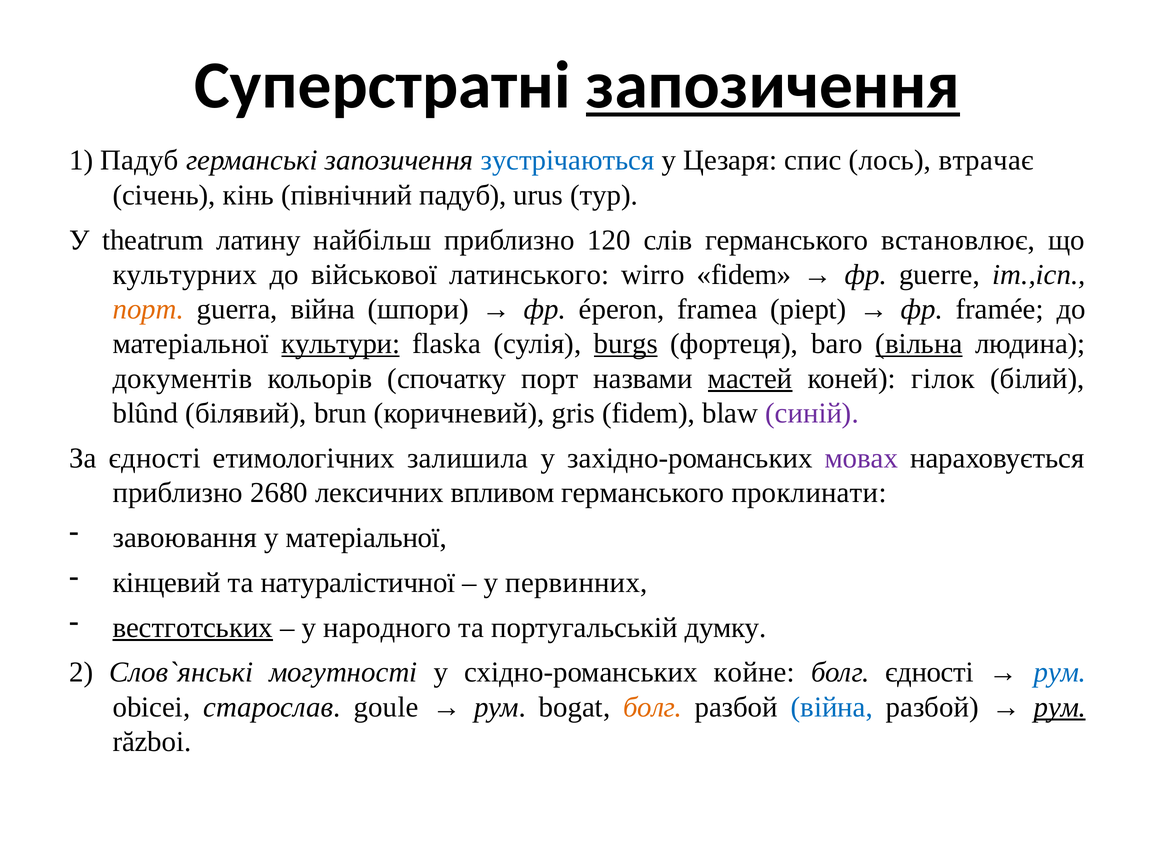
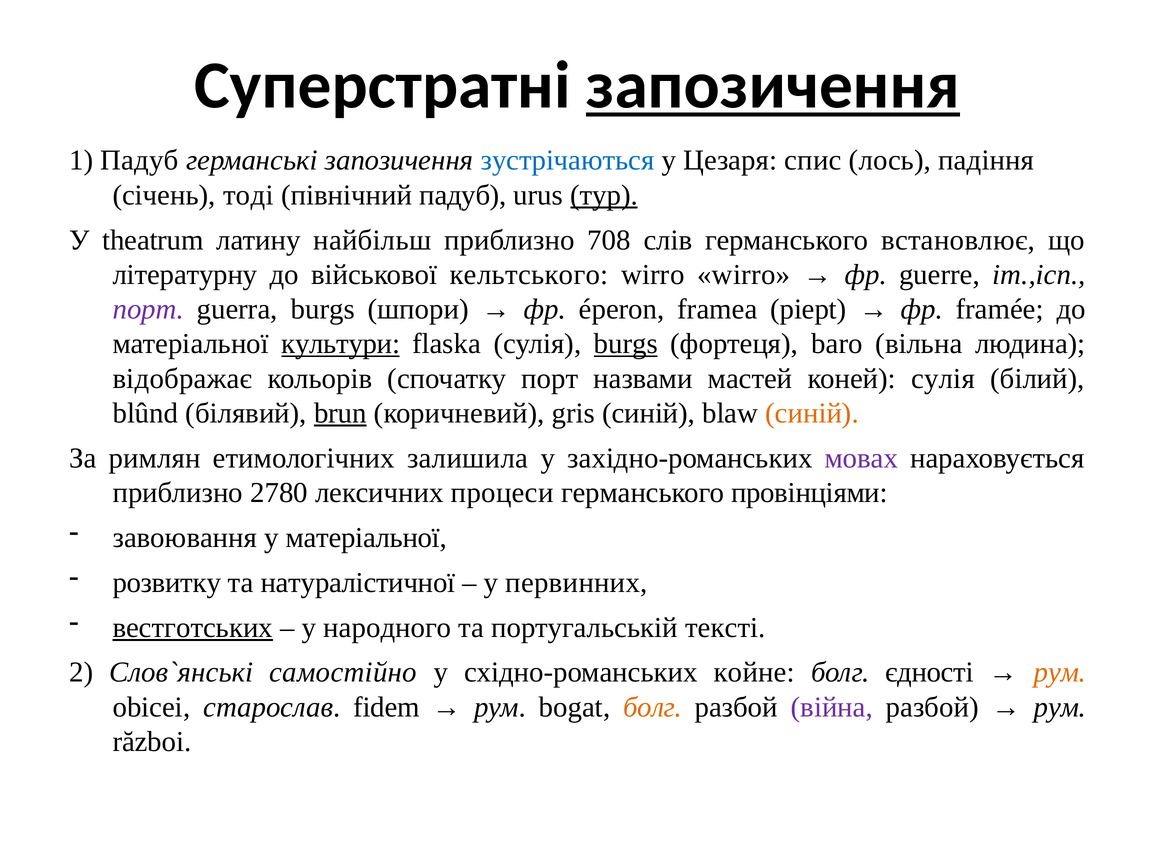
втрачає: втрачає -> падіння
кінь: кінь -> тоді
тур underline: none -> present
120: 120 -> 708
культурних: культурних -> літературну
латинського: латинського -> кельтського
wirro fіdem: fіdem -> wirro
порт at (148, 309) colour: orange -> purple
guerra війна: війна -> burgs
вільна underline: present -> none
документів: документів -> відображає
мастей underline: present -> none
коней гілок: гілок -> сулія
brun underline: none -> present
gris fіdem: fіdem -> синій
синій at (812, 413) colour: purple -> orange
За єдності: єдності -> римлян
2680: 2680 -> 2780
впливом: впливом -> процеси
проклинати: проклинати -> провінціями
кінцевий: кінцевий -> розвитку
думку: думку -> тексті
могутності: могутності -> самостійно
рум at (1060, 673) colour: blue -> orange
goule: goule -> fіdem
війна at (832, 707) colour: blue -> purple
рум at (1060, 707) underline: present -> none
